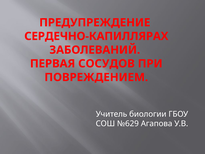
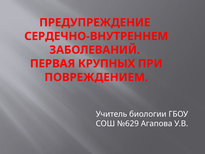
СЕРДЕЧНО-КАПИЛЛЯРАХ: СЕРДЕЧНО-КАПИЛЛЯРАХ -> СЕРДЕЧНО-ВНУТРЕННЕМ
СОСУДОВ: СОСУДОВ -> КРУПНЫХ
